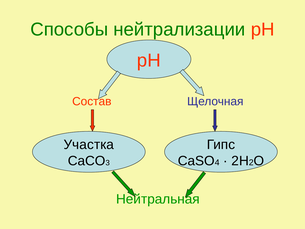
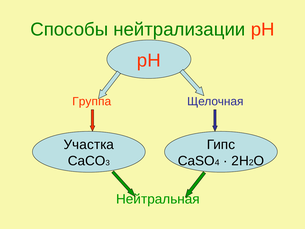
Состав: Состав -> Группа
